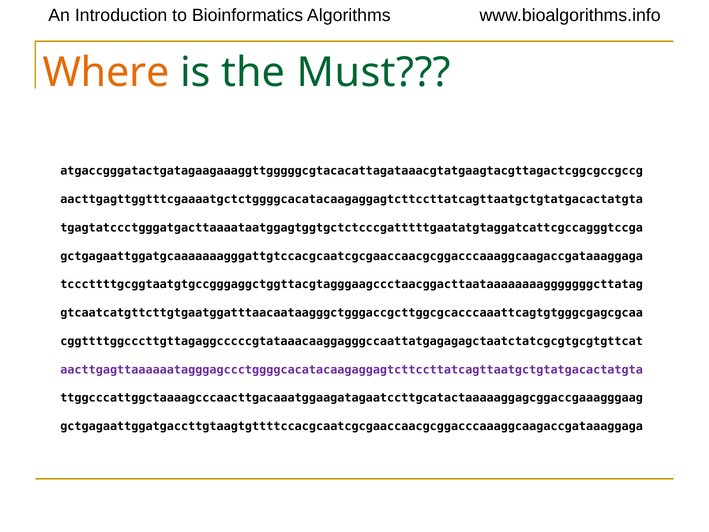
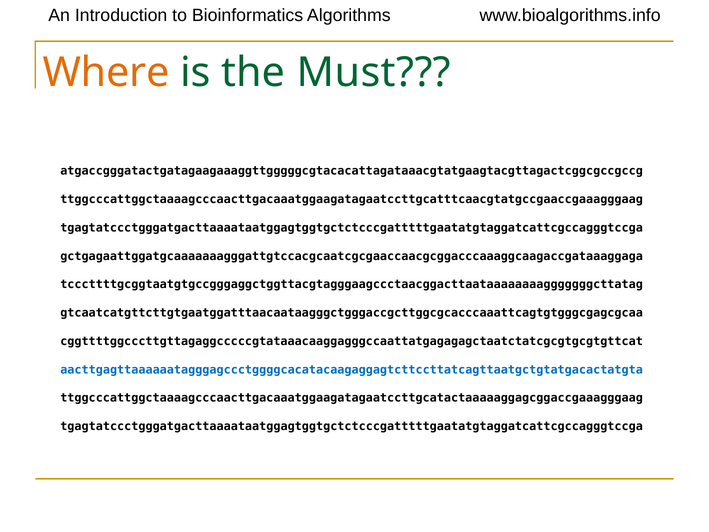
aacttgagttggtttcgaaaatgctctggggcacatacaagaggagtcttccttatcagttaatgctgtatgacactatgta: aacttgagttggtttcgaaaatgctctggggcacatacaagaggagtcttccttatcagttaatgctgtatgacactatgta -> ttggcccattggctaaaagcccaacttgacaaatggaagatagaatccttgcatttcaacgtatgccgaaccgaaagggaag
aacttgagttaaaaaatagggagccctggggcacatacaagaggagtcttccttatcagttaatgctgtatgacactatgta colour: purple -> blue
gctgagaattggatgaccttgtaagtgttttccacgcaatcgcgaaccaacgcggacccaaaggcaagaccgataaaggaga at (352, 426): gctgagaattggatgaccttgtaagtgttttccacgcaatcgcgaaccaacgcggacccaaaggcaagaccgataaaggaga -> tgagtatccctgggatgacttaaaataatggagtggtgctctcccgatttttgaatatgtaggatcattcgccagggtccga
